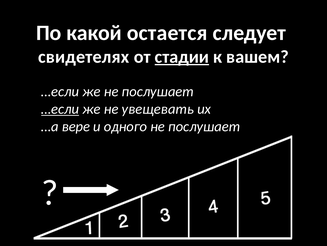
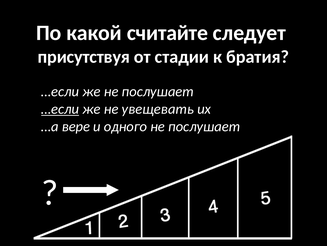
остается: остается -> считайте
свидетелях: свидетелях -> присутствуя
стадии underline: present -> none
вашем: вашем -> братия
